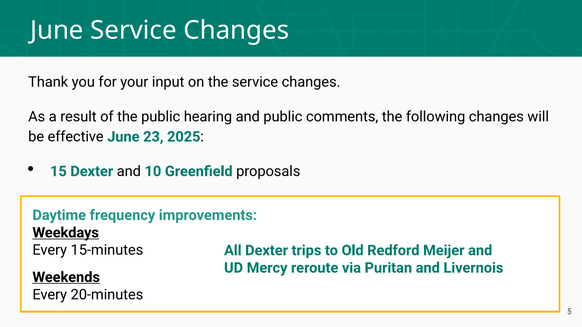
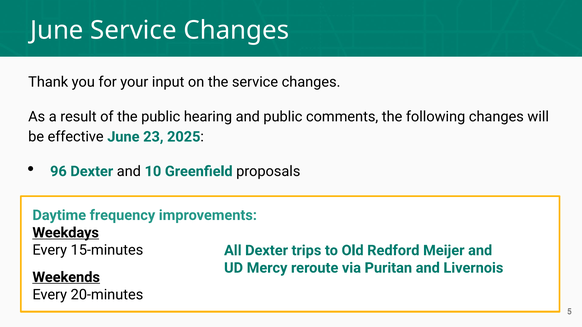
15: 15 -> 96
